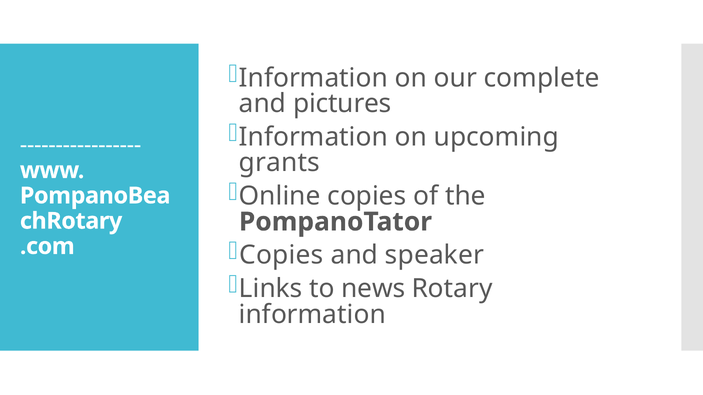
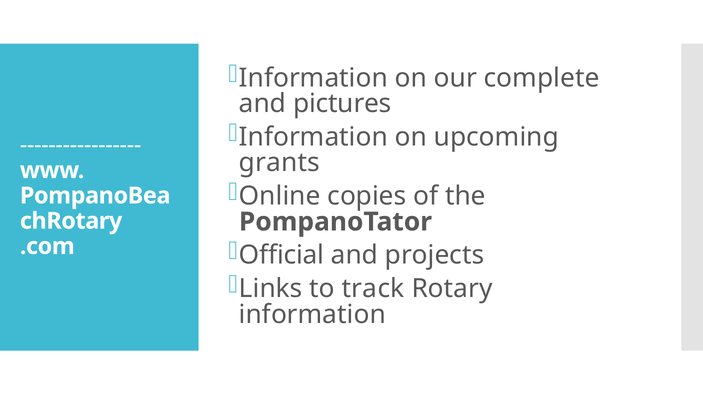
Copies at (281, 256): Copies -> Official
speaker: speaker -> projects
news: news -> track
